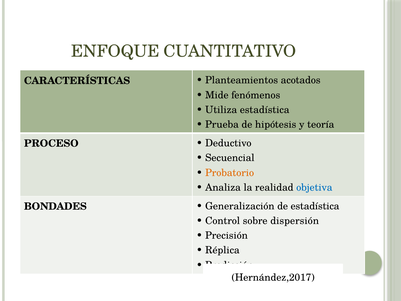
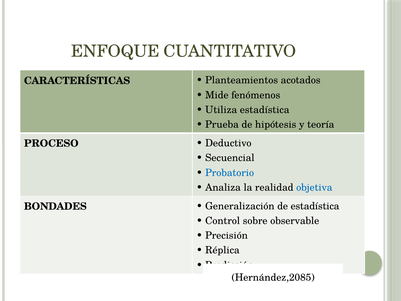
Probatorio colour: orange -> blue
dispersión: dispersión -> observable
Hernández,2017: Hernández,2017 -> Hernández,2085
